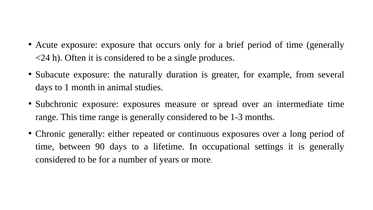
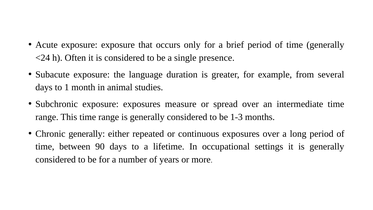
produces: produces -> presence
naturally: naturally -> language
